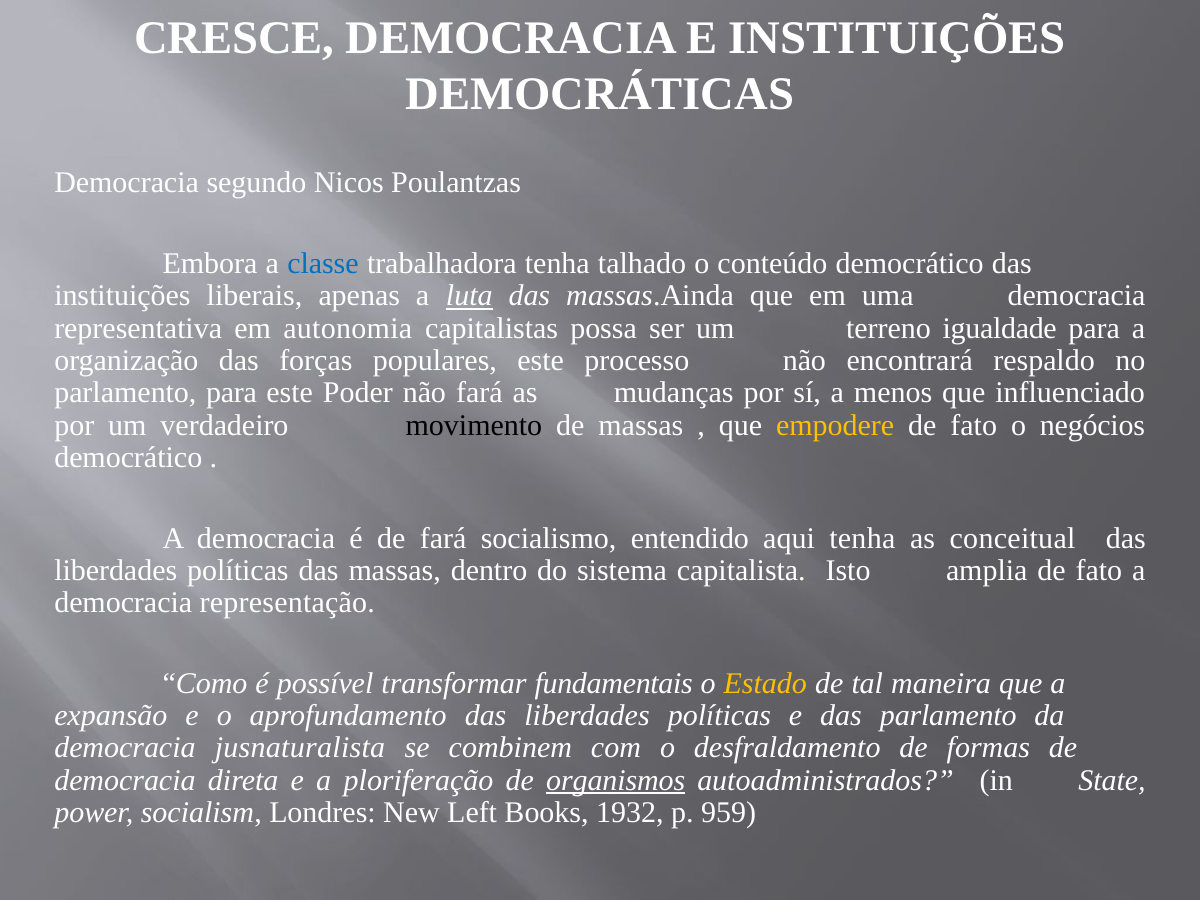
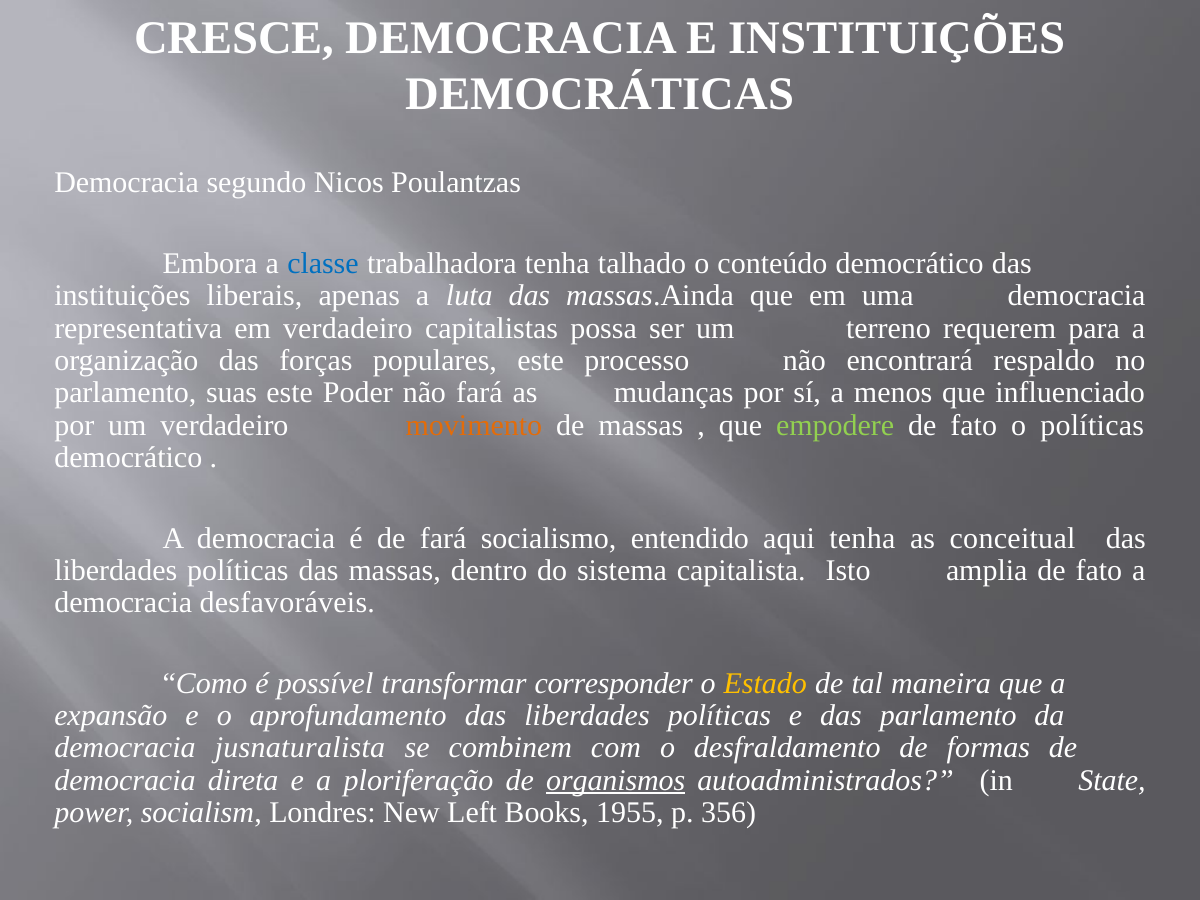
luta underline: present -> none
em autonomia: autonomia -> verdadeiro
igualdade: igualdade -> requerem
parlamento para: para -> suas
movimento colour: black -> orange
empodere colour: yellow -> light green
o negócios: negócios -> políticas
representação: representação -> desfavoráveis
fundamentais: fundamentais -> corresponder
1932: 1932 -> 1955
959: 959 -> 356
